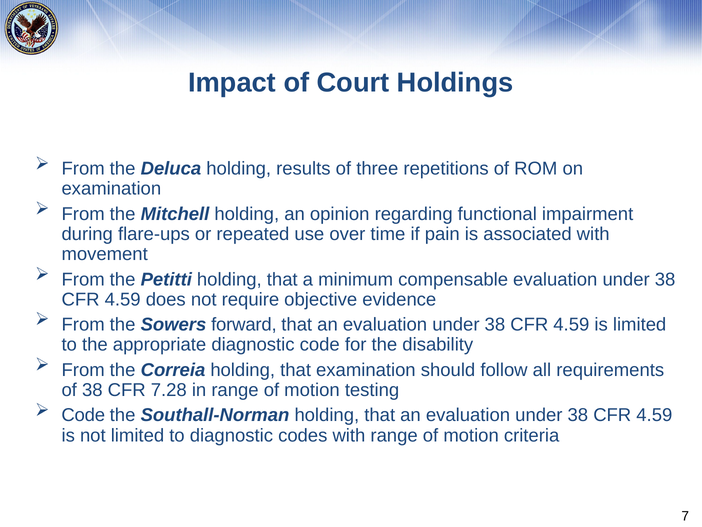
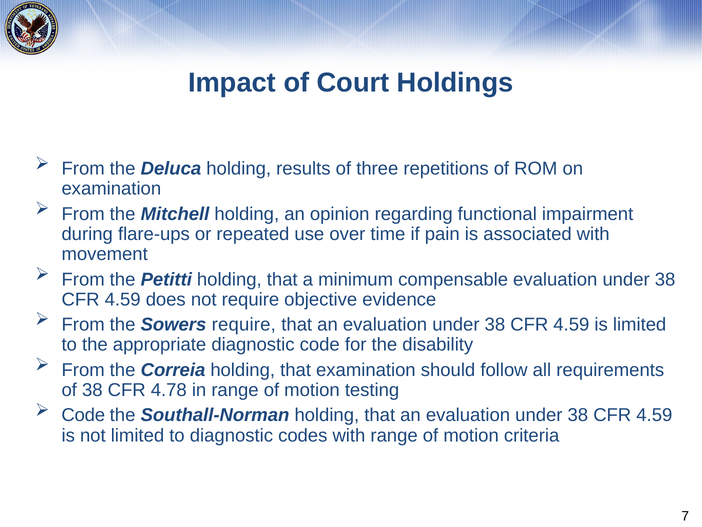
Sowers forward: forward -> require
7.28: 7.28 -> 4.78
